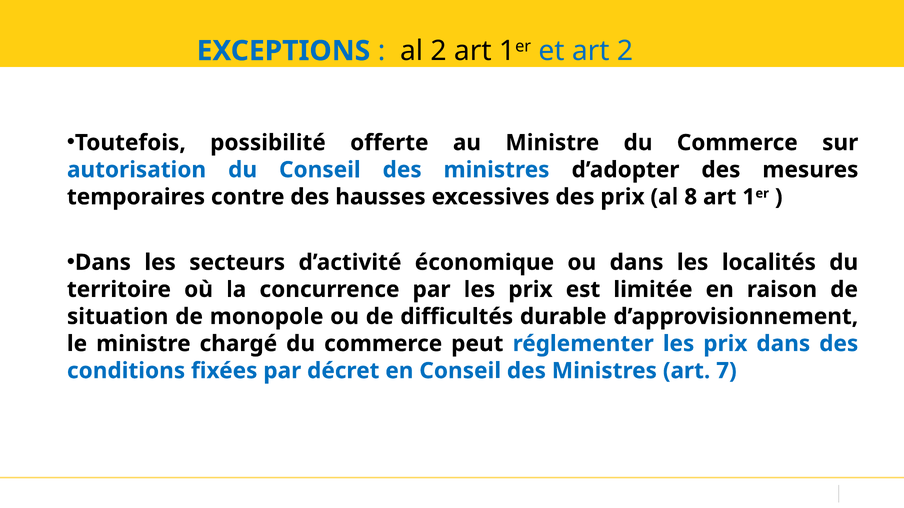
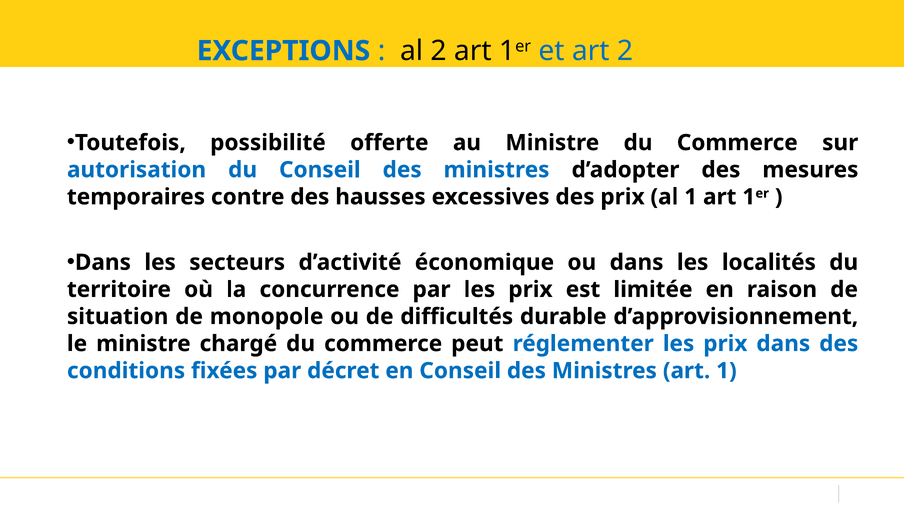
al 8: 8 -> 1
Ministres art 7: 7 -> 1
